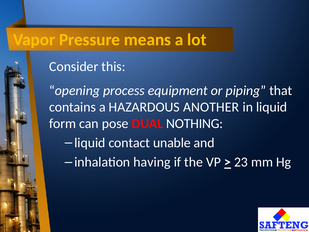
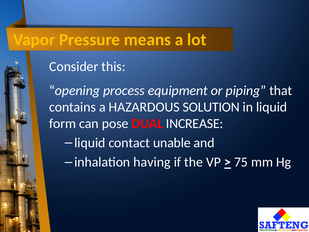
ANOTHER: ANOTHER -> SOLUTION
NOTHING: NOTHING -> INCREASE
23: 23 -> 75
